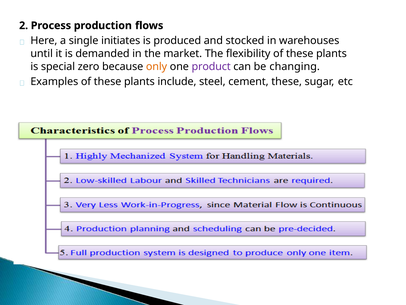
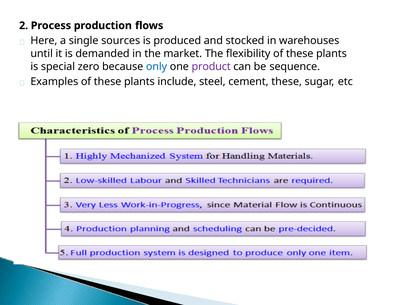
initiates: initiates -> sources
only colour: orange -> blue
changing: changing -> sequence
